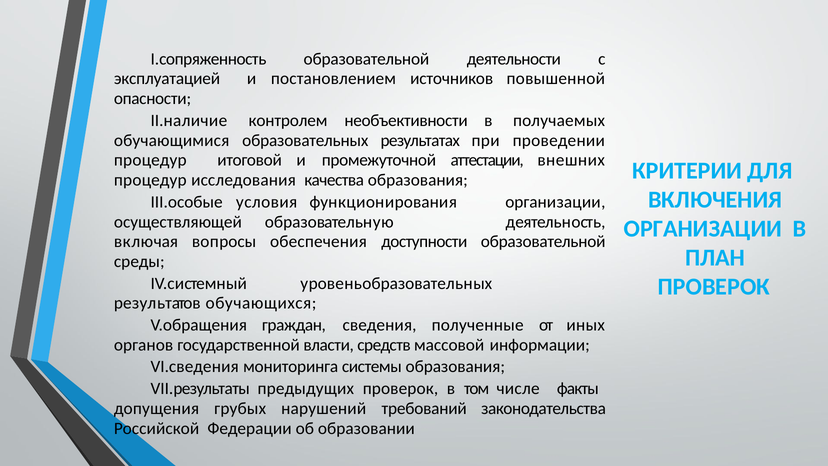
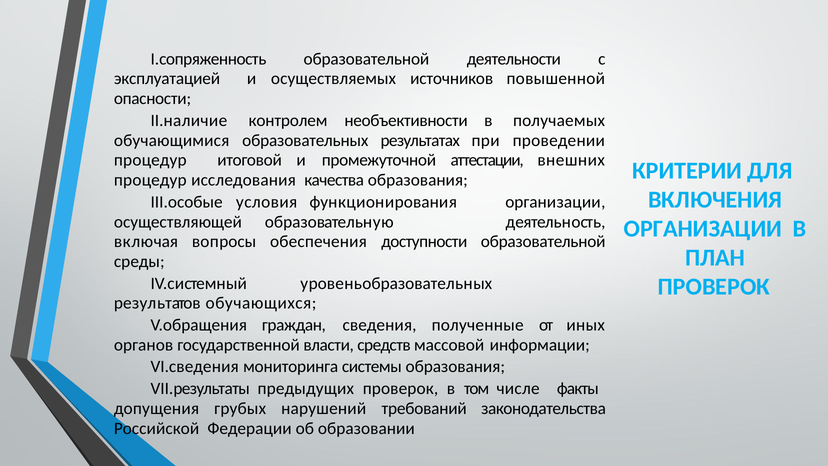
постановлением: постановлением -> осуществляемых
